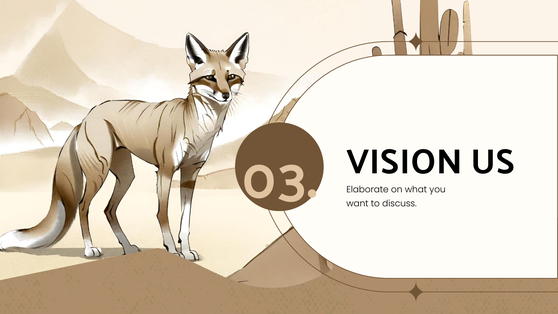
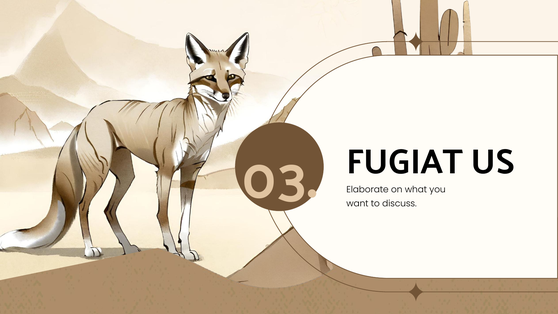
VISION: VISION -> FUGIAT
